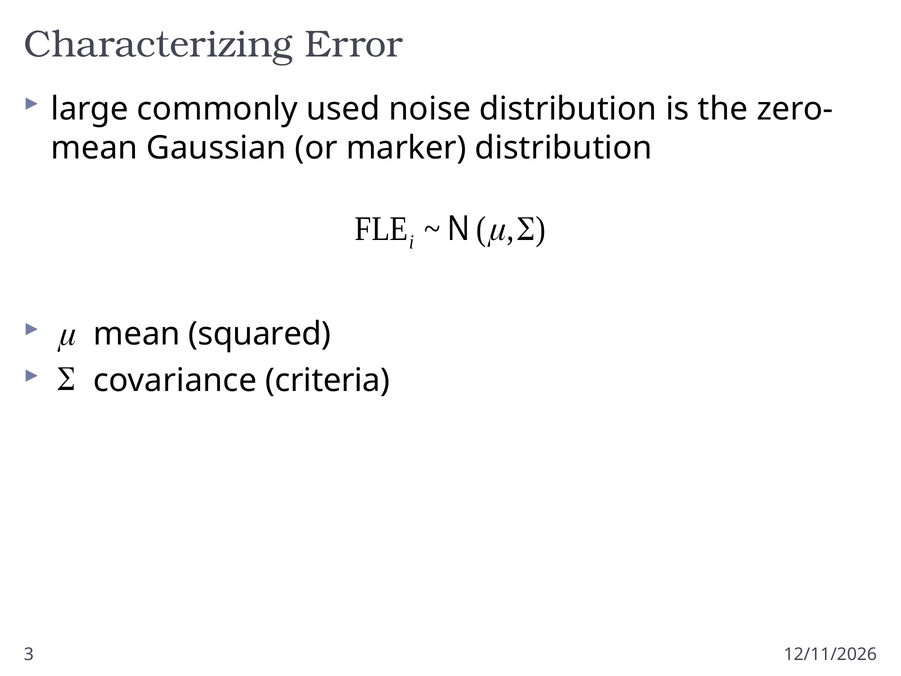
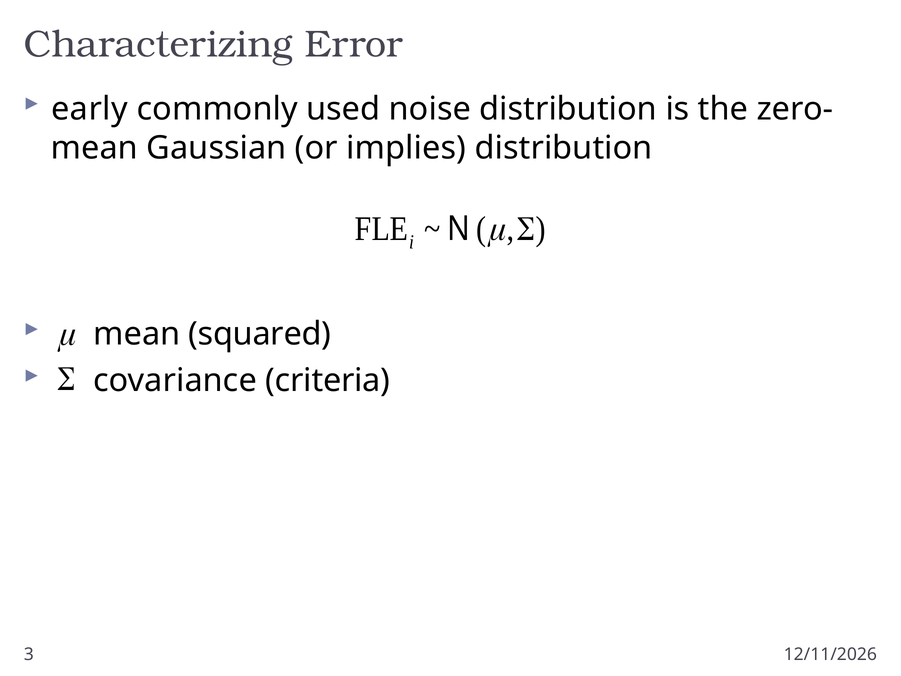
large: large -> early
marker: marker -> implies
